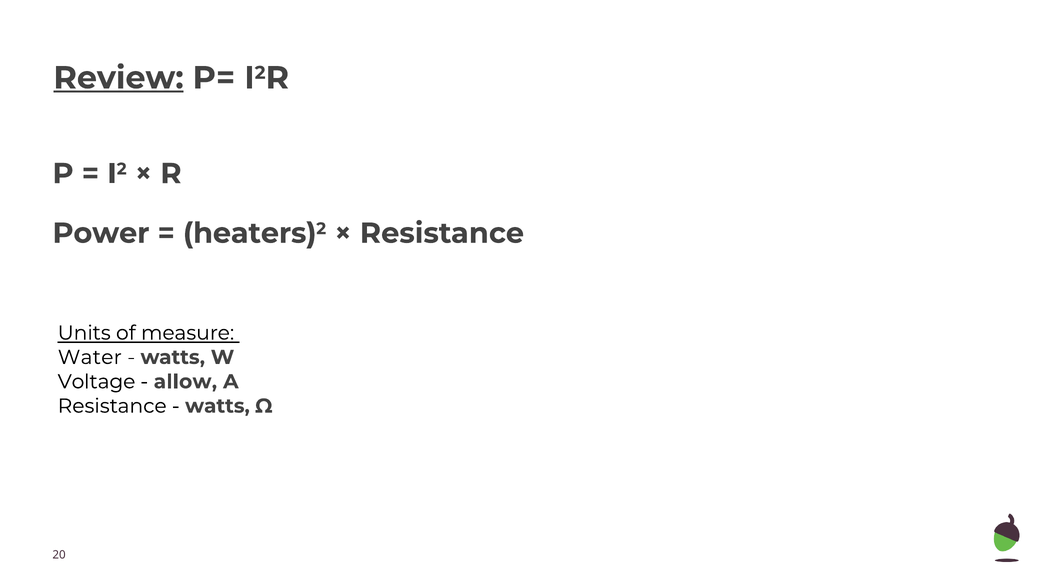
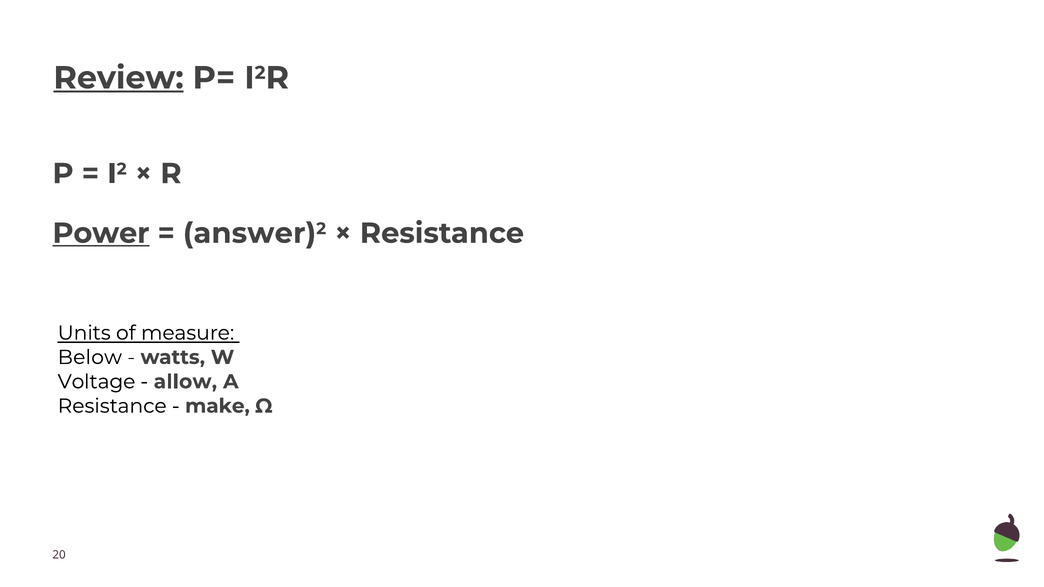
Power underline: none -> present
heaters: heaters -> answer
Water: Water -> Below
watts at (217, 406): watts -> make
